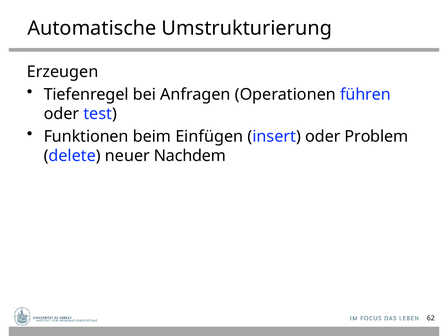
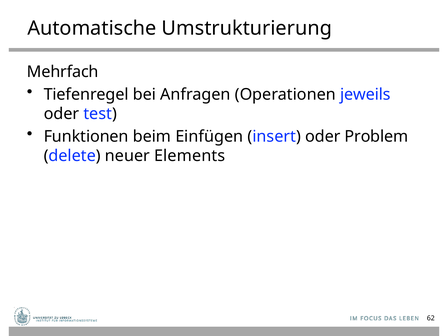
Erzeugen: Erzeugen -> Mehrfach
führen: führen -> jeweils
Nachdem: Nachdem -> Elements
